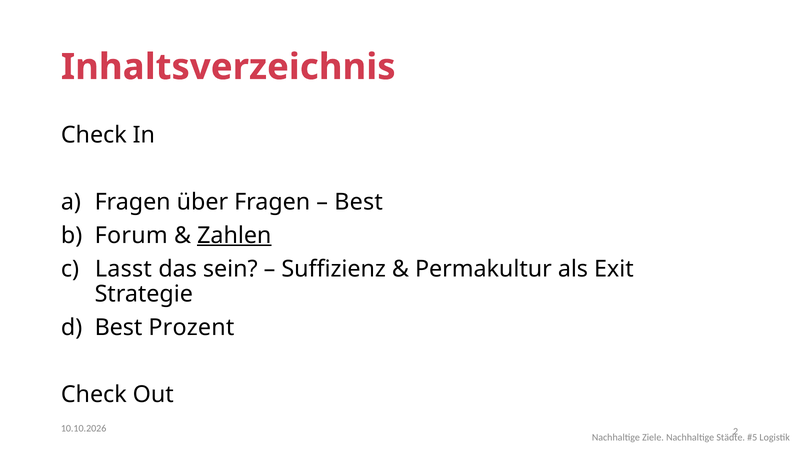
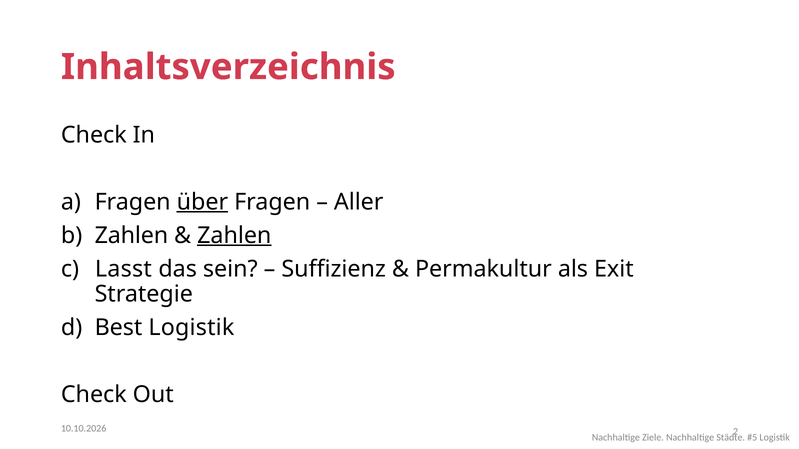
über underline: none -> present
Best at (359, 202): Best -> Aller
Forum at (131, 236): Forum -> Zahlen
Best Prozent: Prozent -> Logistik
